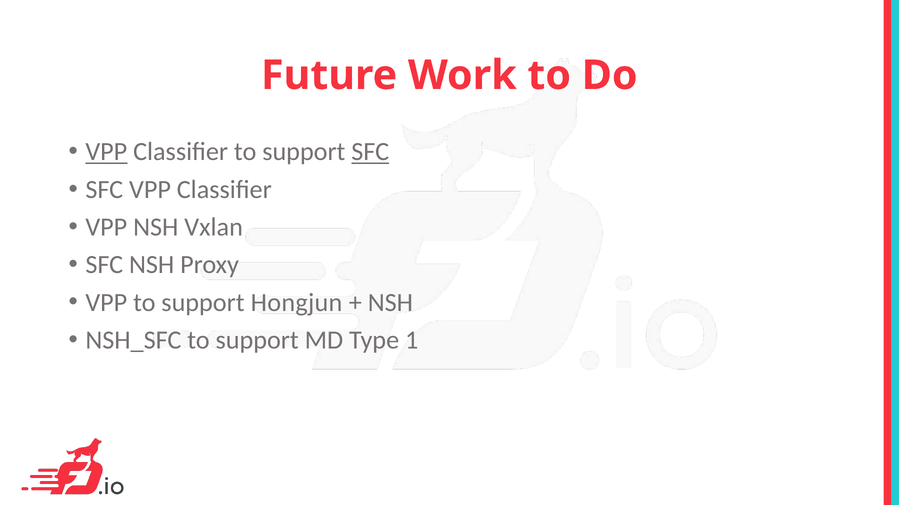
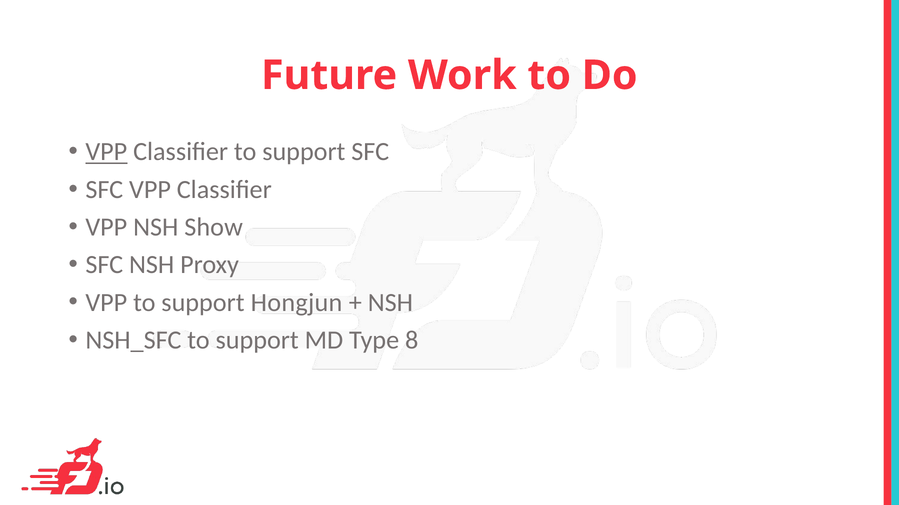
SFC at (370, 152) underline: present -> none
Vxlan: Vxlan -> Show
1: 1 -> 8
